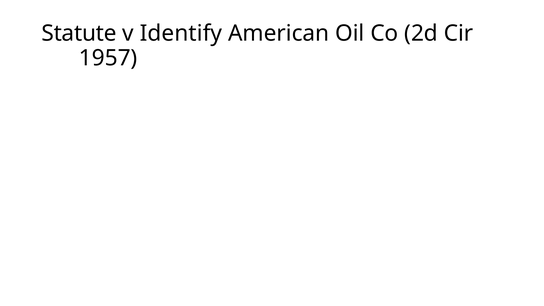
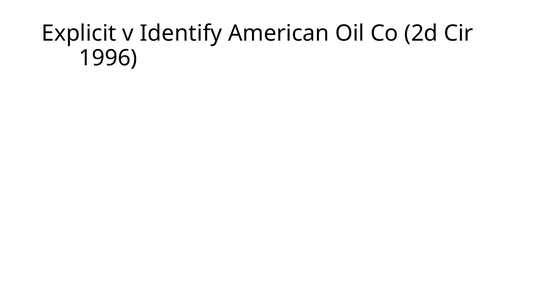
Statute: Statute -> Explicit
1957: 1957 -> 1996
